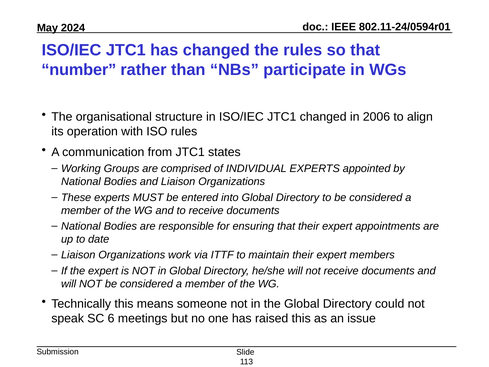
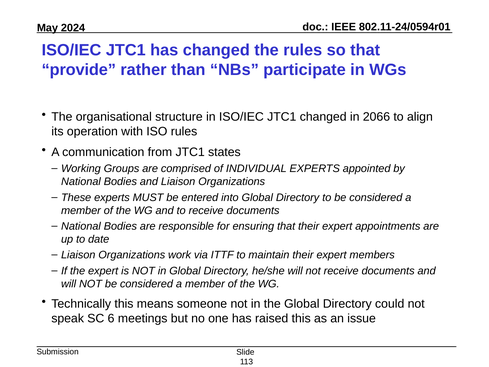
number: number -> provide
2006: 2006 -> 2066
